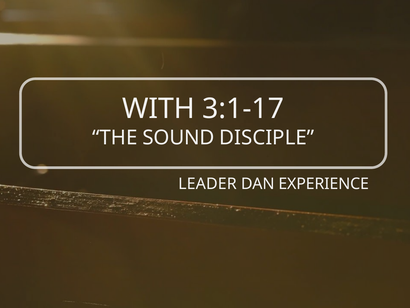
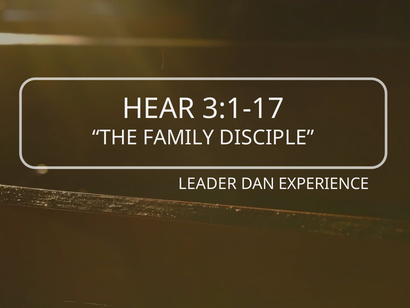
WITH: WITH -> HEAR
SOUND: SOUND -> FAMILY
